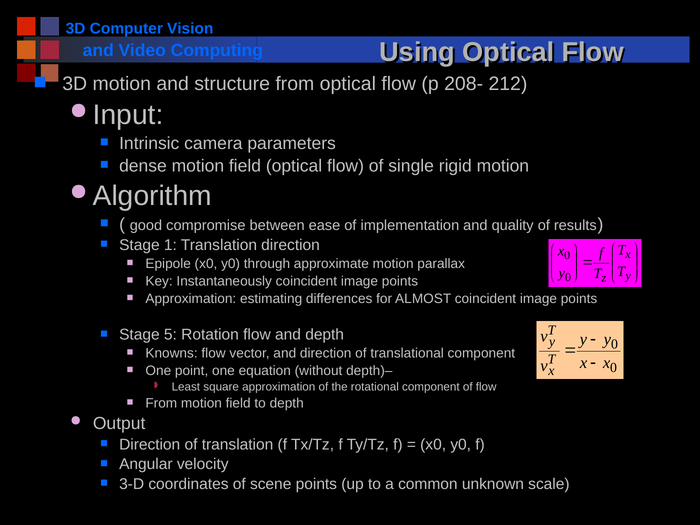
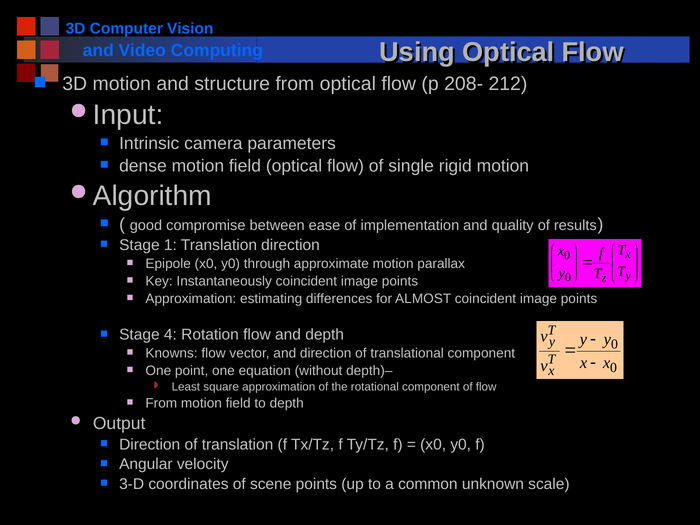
5: 5 -> 4
